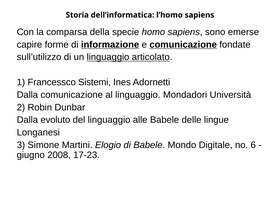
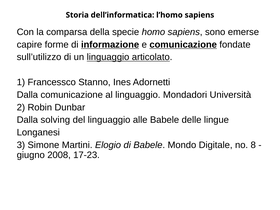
Sistemi: Sistemi -> Stanno
evoluto: evoluto -> solving
6: 6 -> 8
